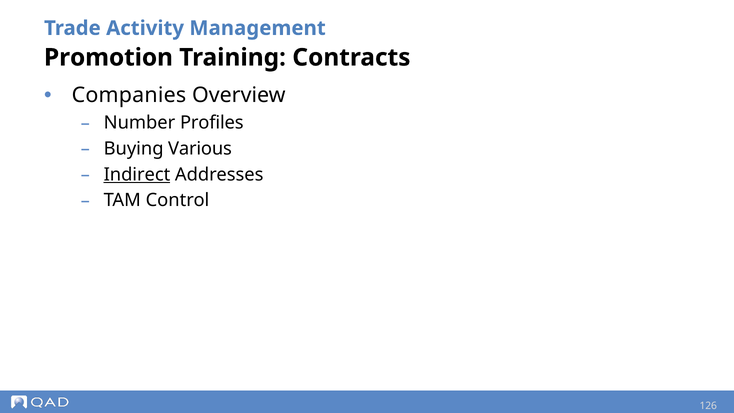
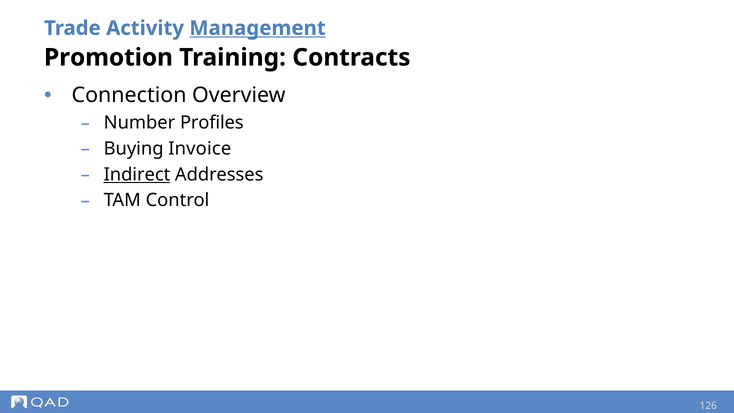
Management underline: none -> present
Companies: Companies -> Connection
Various: Various -> Invoice
